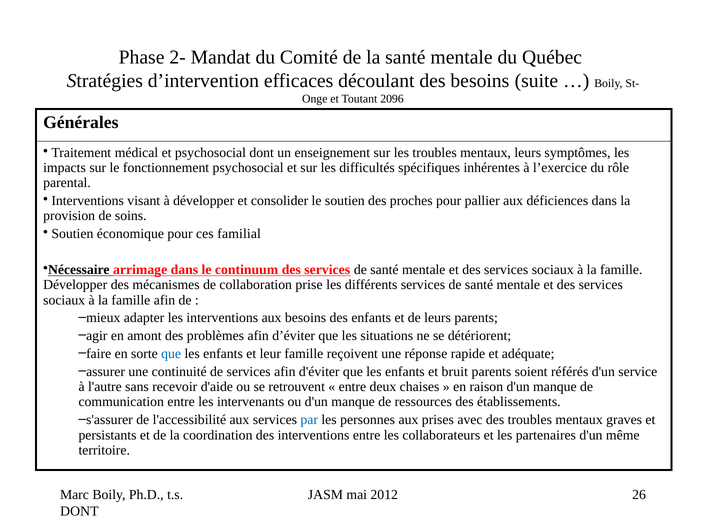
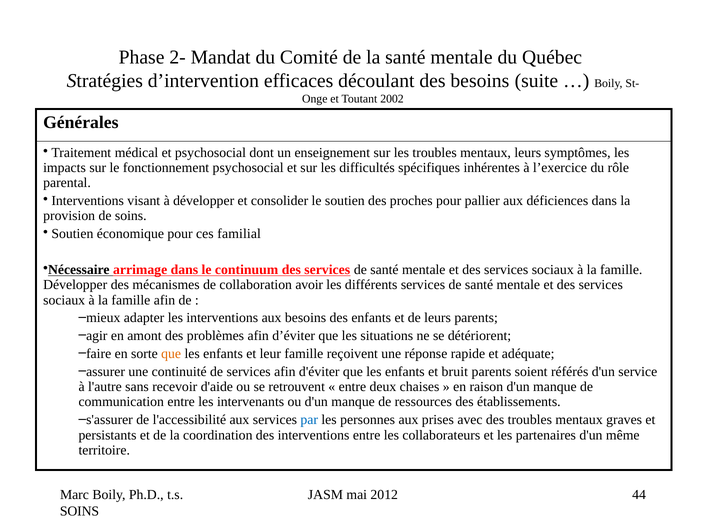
2096: 2096 -> 2002
prise: prise -> avoir
que at (171, 354) colour: blue -> orange
26: 26 -> 44
DONT at (79, 512): DONT -> SOINS
